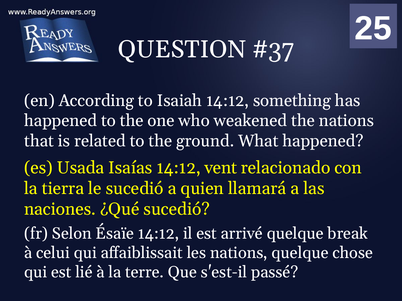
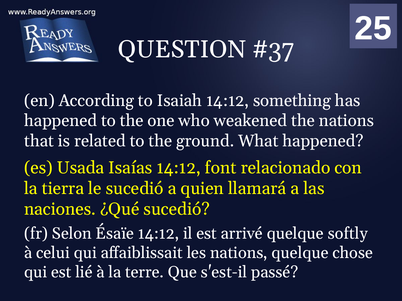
vent: vent -> font
break: break -> softly
